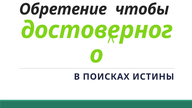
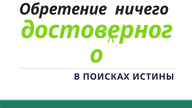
чтобы: чтобы -> ничего
